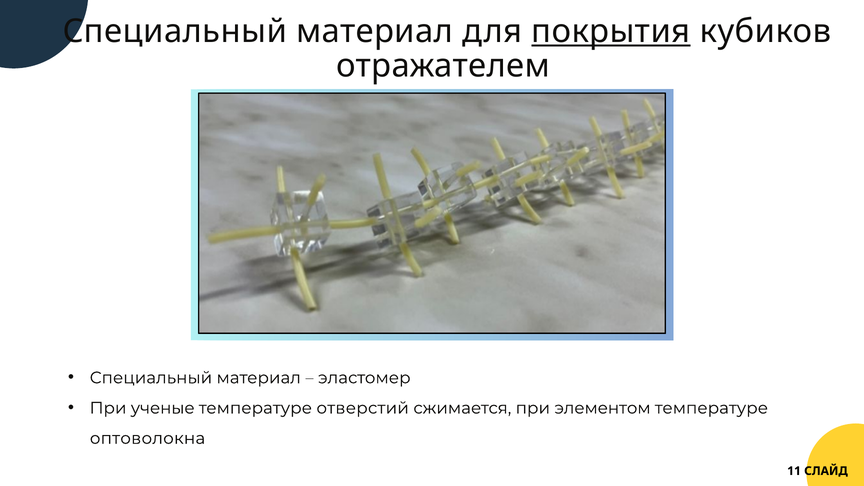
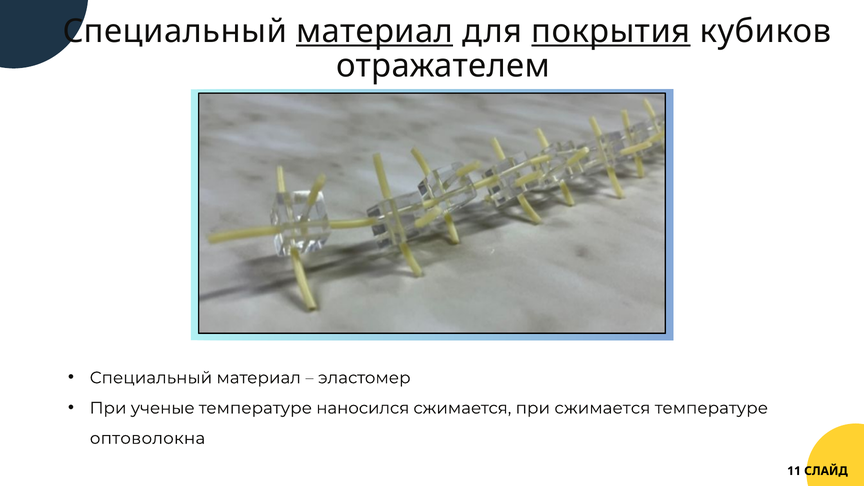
материал at (375, 31) underline: none -> present
отверстий: отверстий -> наносился
при элементом: элементом -> сжимается
